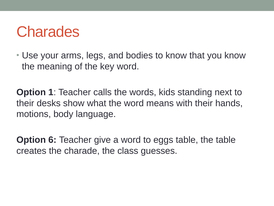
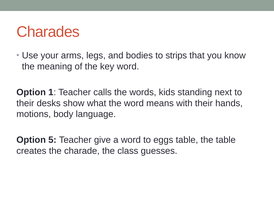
to know: know -> strips
6: 6 -> 5
